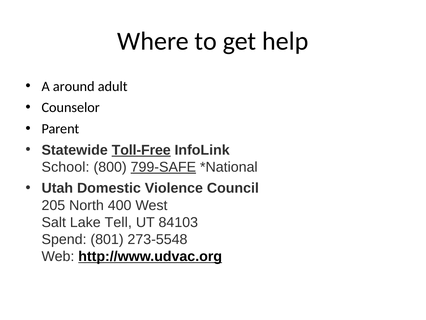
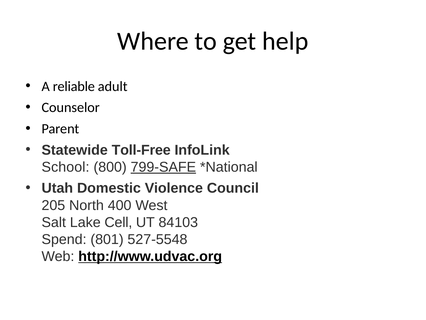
around: around -> reliable
Toll-Free underline: present -> none
Tell: Tell -> Cell
273-5548: 273-5548 -> 527-5548
